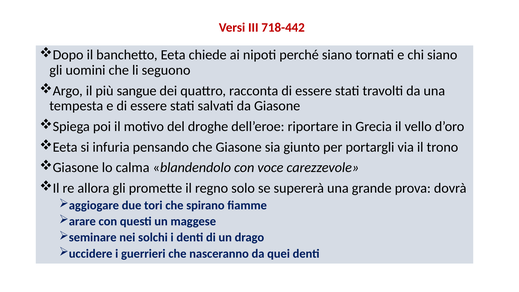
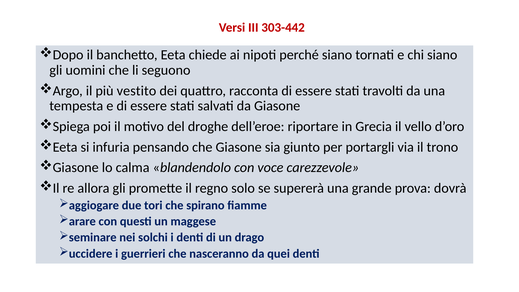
718-442: 718-442 -> 303-442
sangue: sangue -> vestito
